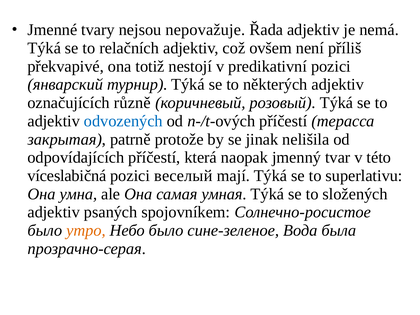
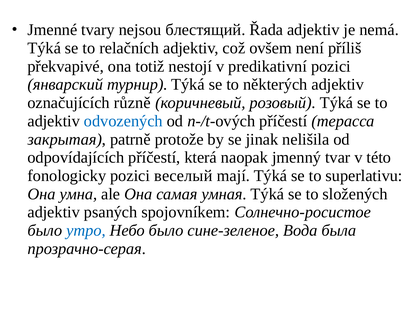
nepovažuje: nepovažuje -> блестящий
víceslabičná: víceslabičná -> fonologicky
утро colour: orange -> blue
